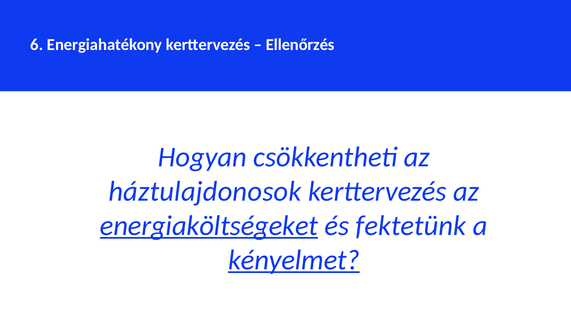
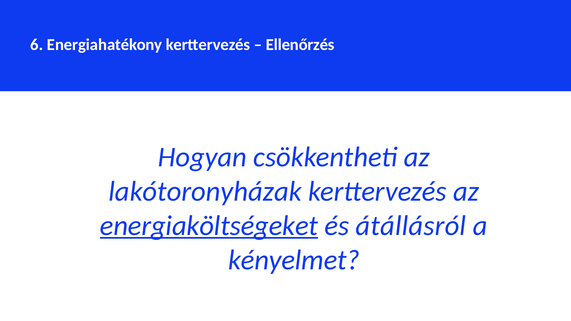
háztulajdonosok: háztulajdonosok -> lakótoronyházak
fektetünk: fektetünk -> átállásról
kényelmet underline: present -> none
